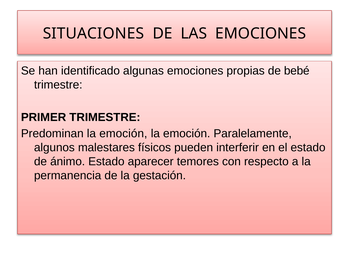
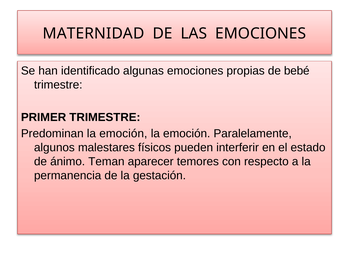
SITUACIONES: SITUACIONES -> MATERNIDAD
ánimo Estado: Estado -> Teman
